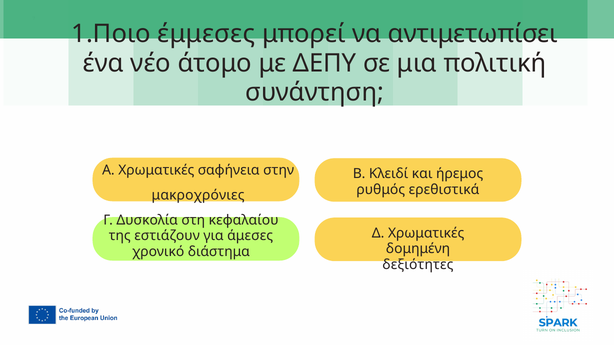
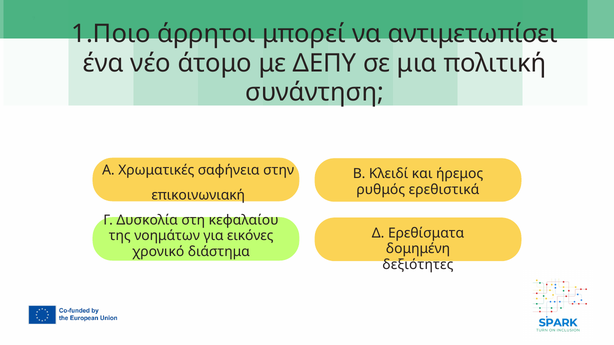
έμμεσες: έμμεσες -> άρρητοι
μακροχρόνιες: μακροχρόνιες -> επικοινωνιακή
Δ Χρωματικές: Χρωματικές -> Ερεθίσματα
εστιάζουν: εστιάζουν -> νοημάτων
άμεσες: άμεσες -> εικόνες
